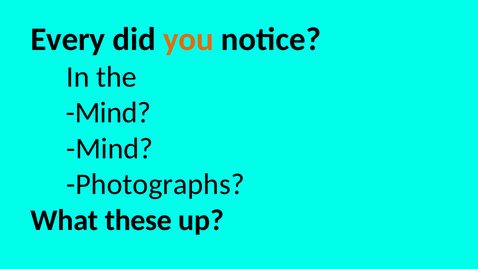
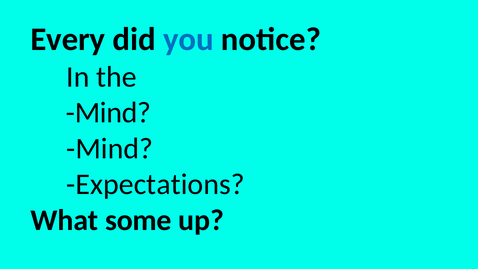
you colour: orange -> blue
Photographs: Photographs -> Expectations
these: these -> some
